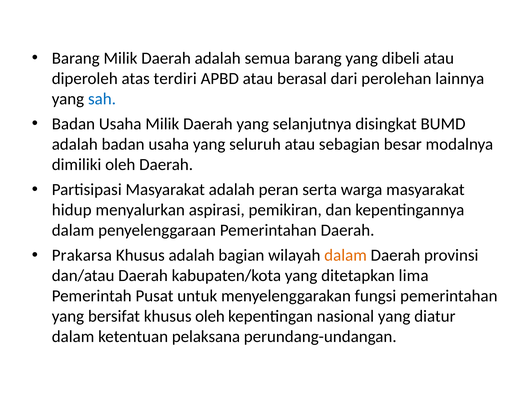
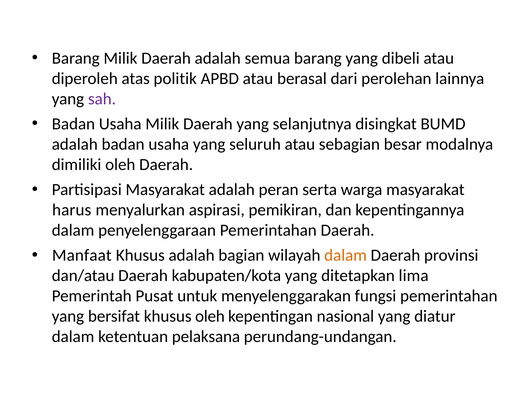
terdiri: terdiri -> politik
sah colour: blue -> purple
hidup: hidup -> harus
Prakarsa: Prakarsa -> Manfaat
